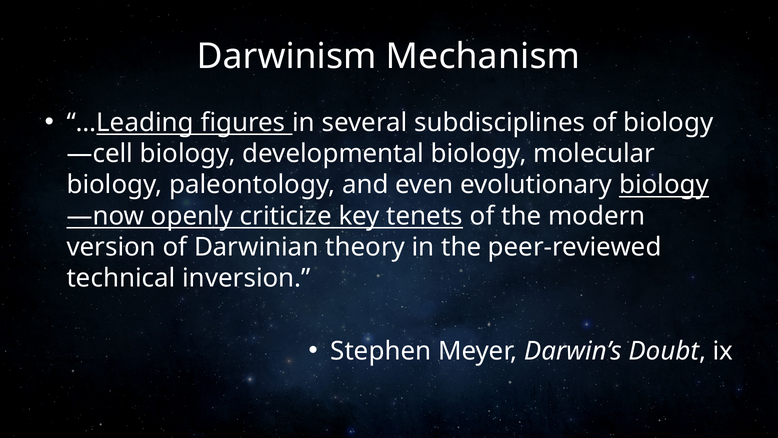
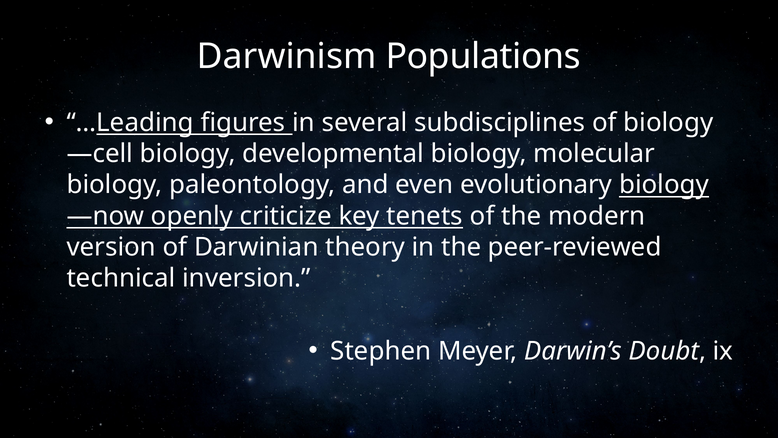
Mechanism: Mechanism -> Populations
